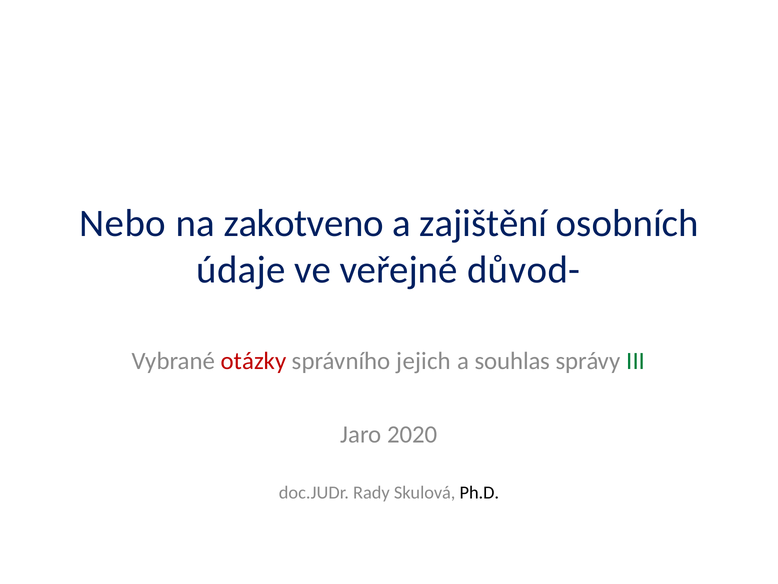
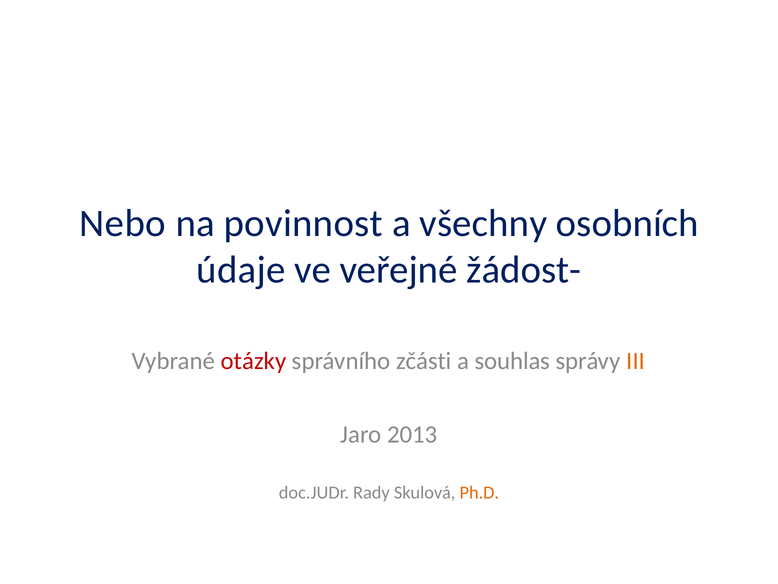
zakotveno: zakotveno -> povinnost
zajištění: zajištění -> všechny
důvod-: důvod- -> žádost-
jejich: jejich -> zčásti
III colour: green -> orange
2020: 2020 -> 2013
Ph.D colour: black -> orange
